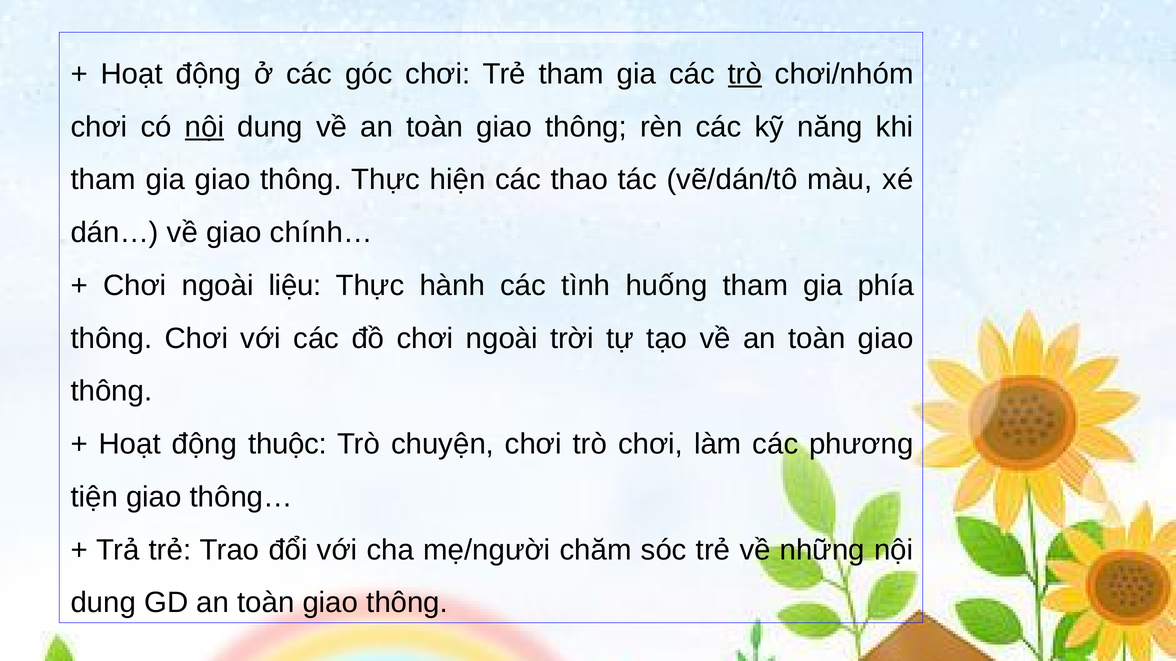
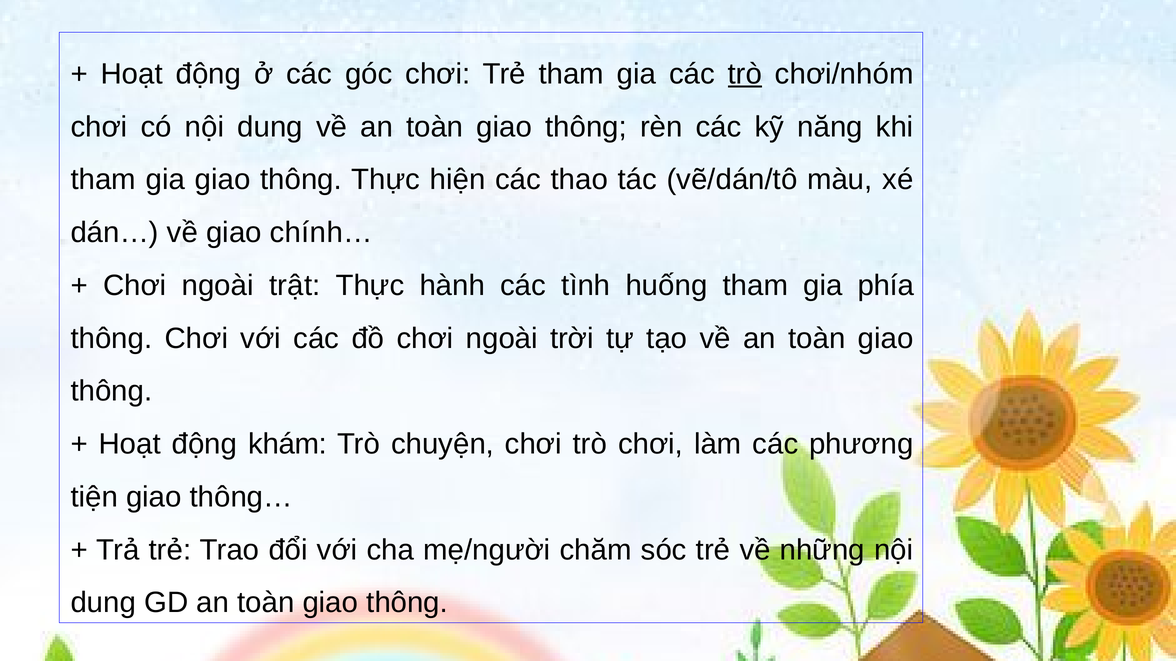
nội at (205, 127) underline: present -> none
liệu: liệu -> trật
thuộc: thuộc -> khám
